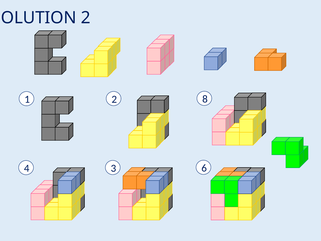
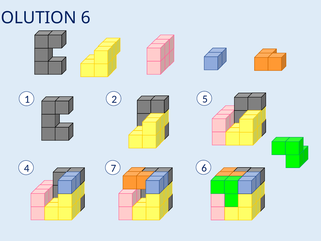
2 at (86, 18): 2 -> 6
8: 8 -> 5
3: 3 -> 7
